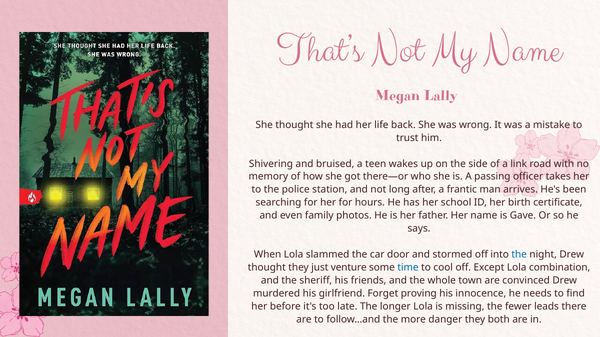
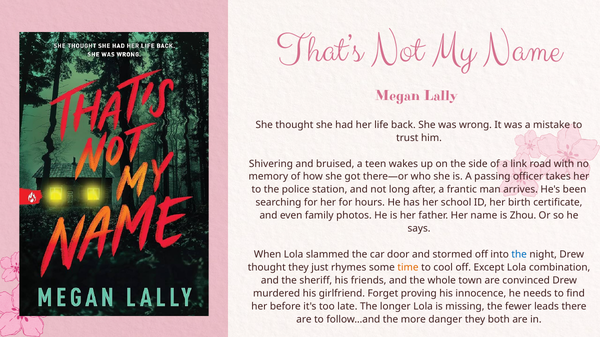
Gave: Gave -> Zhou
venture: venture -> rhymes
time colour: blue -> orange
